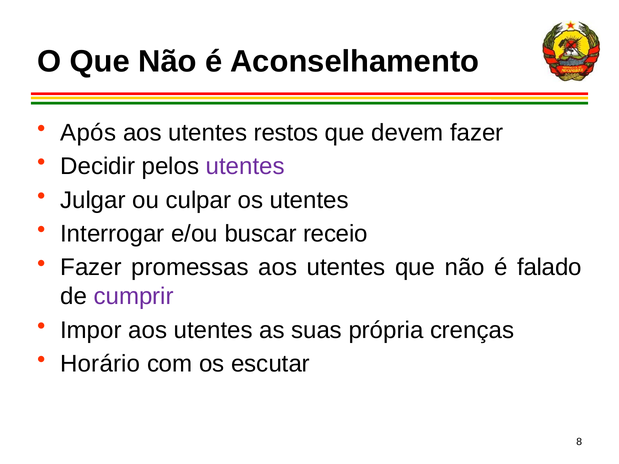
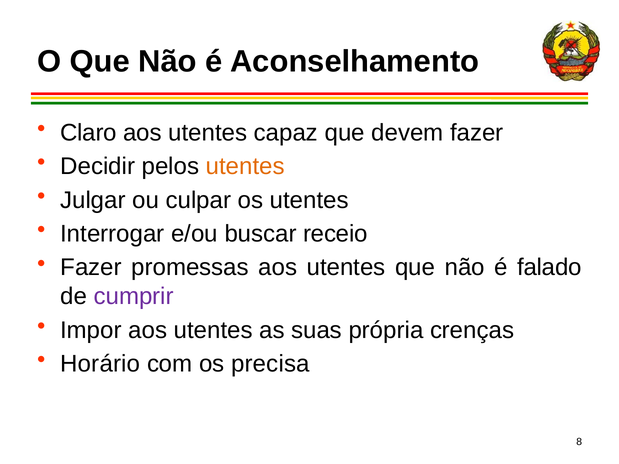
Após: Após -> Claro
restos: restos -> capaz
utentes at (245, 166) colour: purple -> orange
escutar: escutar -> precisa
